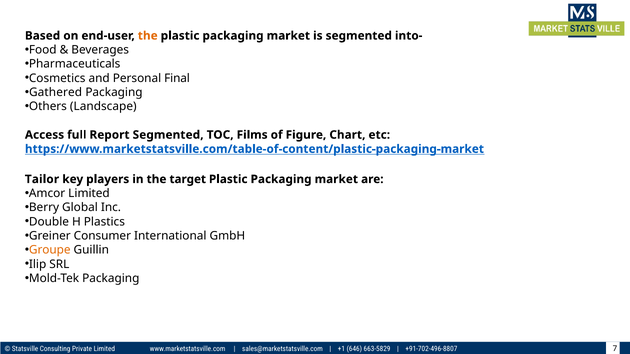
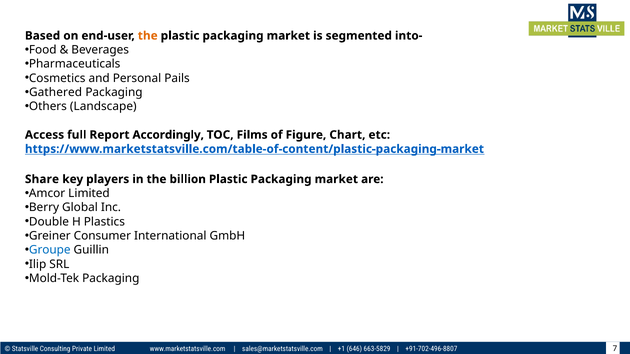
Final: Final -> Pails
Report Segmented: Segmented -> Accordingly
Tailor: Tailor -> Share
target: target -> billion
Groupe colour: orange -> blue
